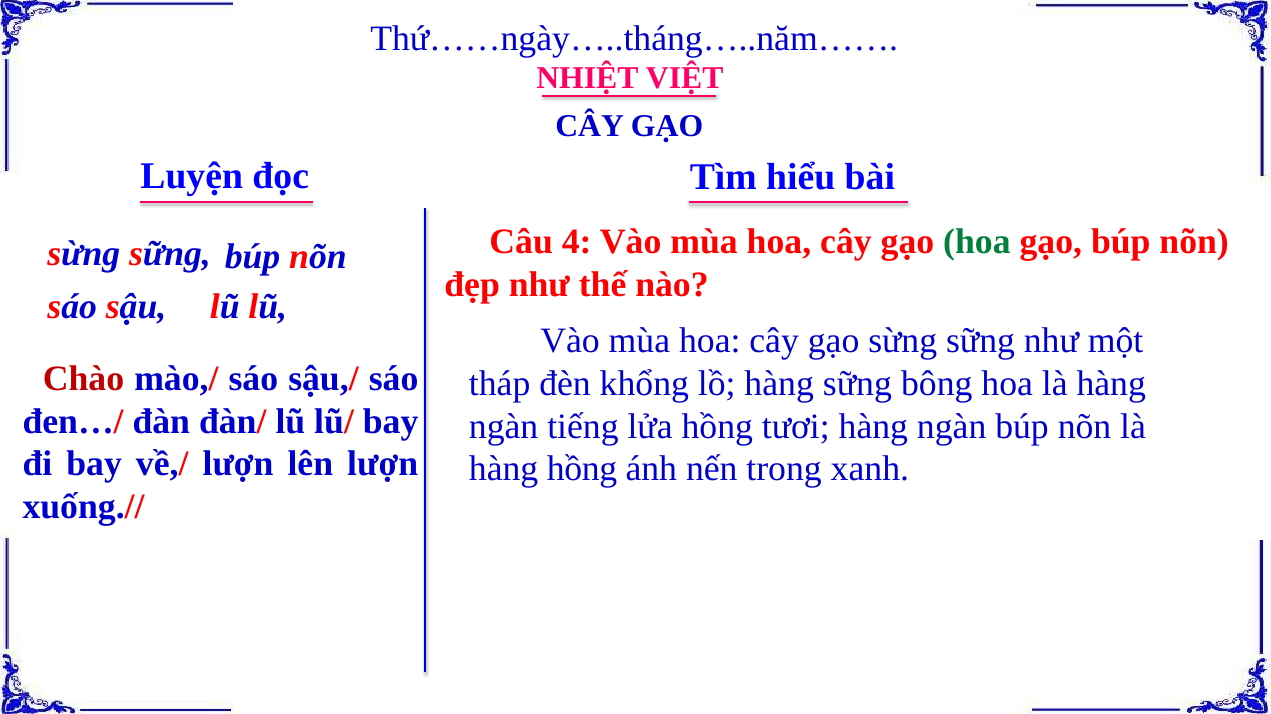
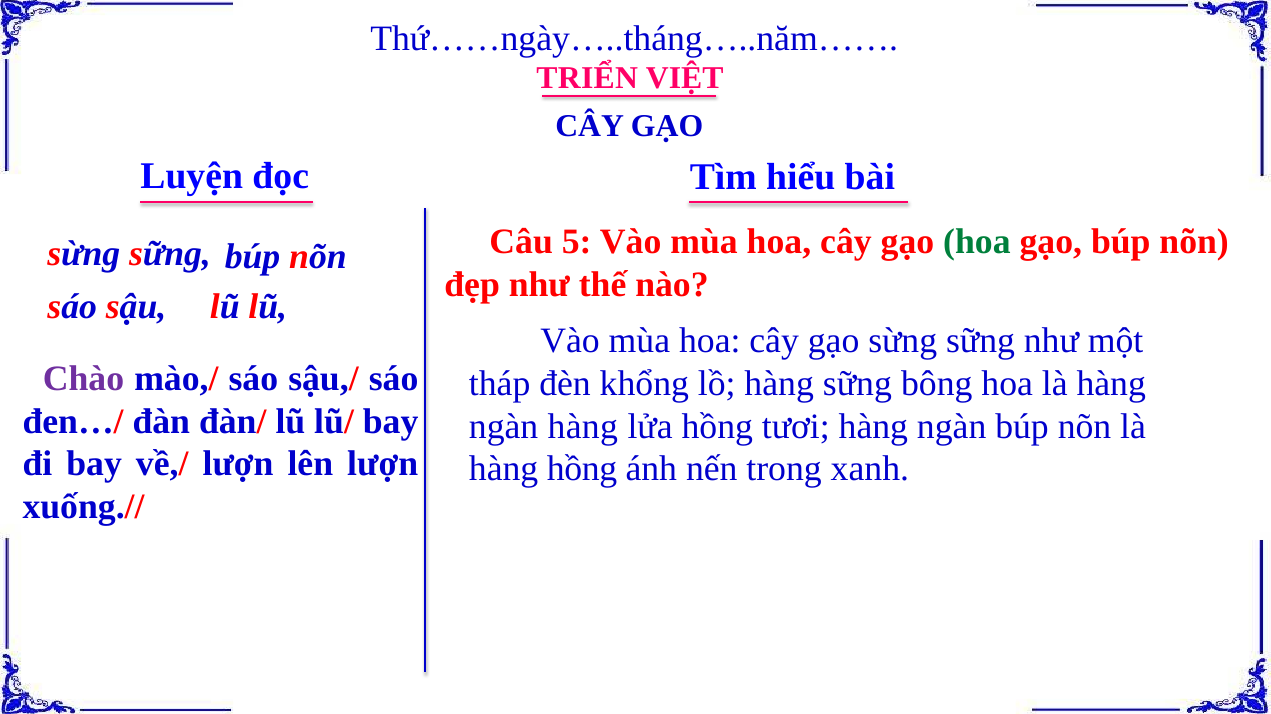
NHIỆT: NHIỆT -> TRIỂN
4: 4 -> 5
Chào colour: red -> purple
ngàn tiếng: tiếng -> hàng
